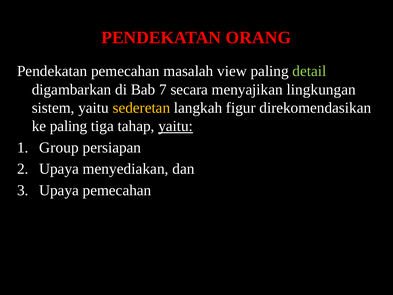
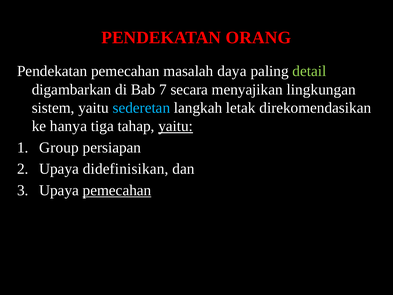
view: view -> daya
sederetan colour: yellow -> light blue
figur: figur -> letak
ke paling: paling -> hanya
menyediakan: menyediakan -> didefinisikan
pemecahan at (117, 190) underline: none -> present
